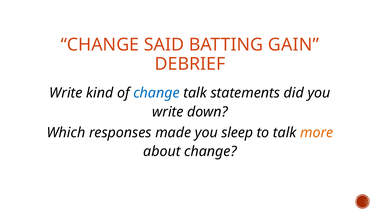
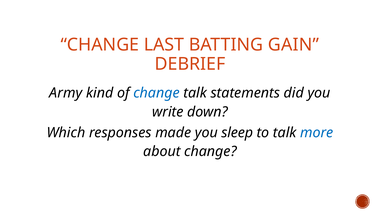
SAID: SAID -> LAST
Write at (66, 93): Write -> Army
more colour: orange -> blue
